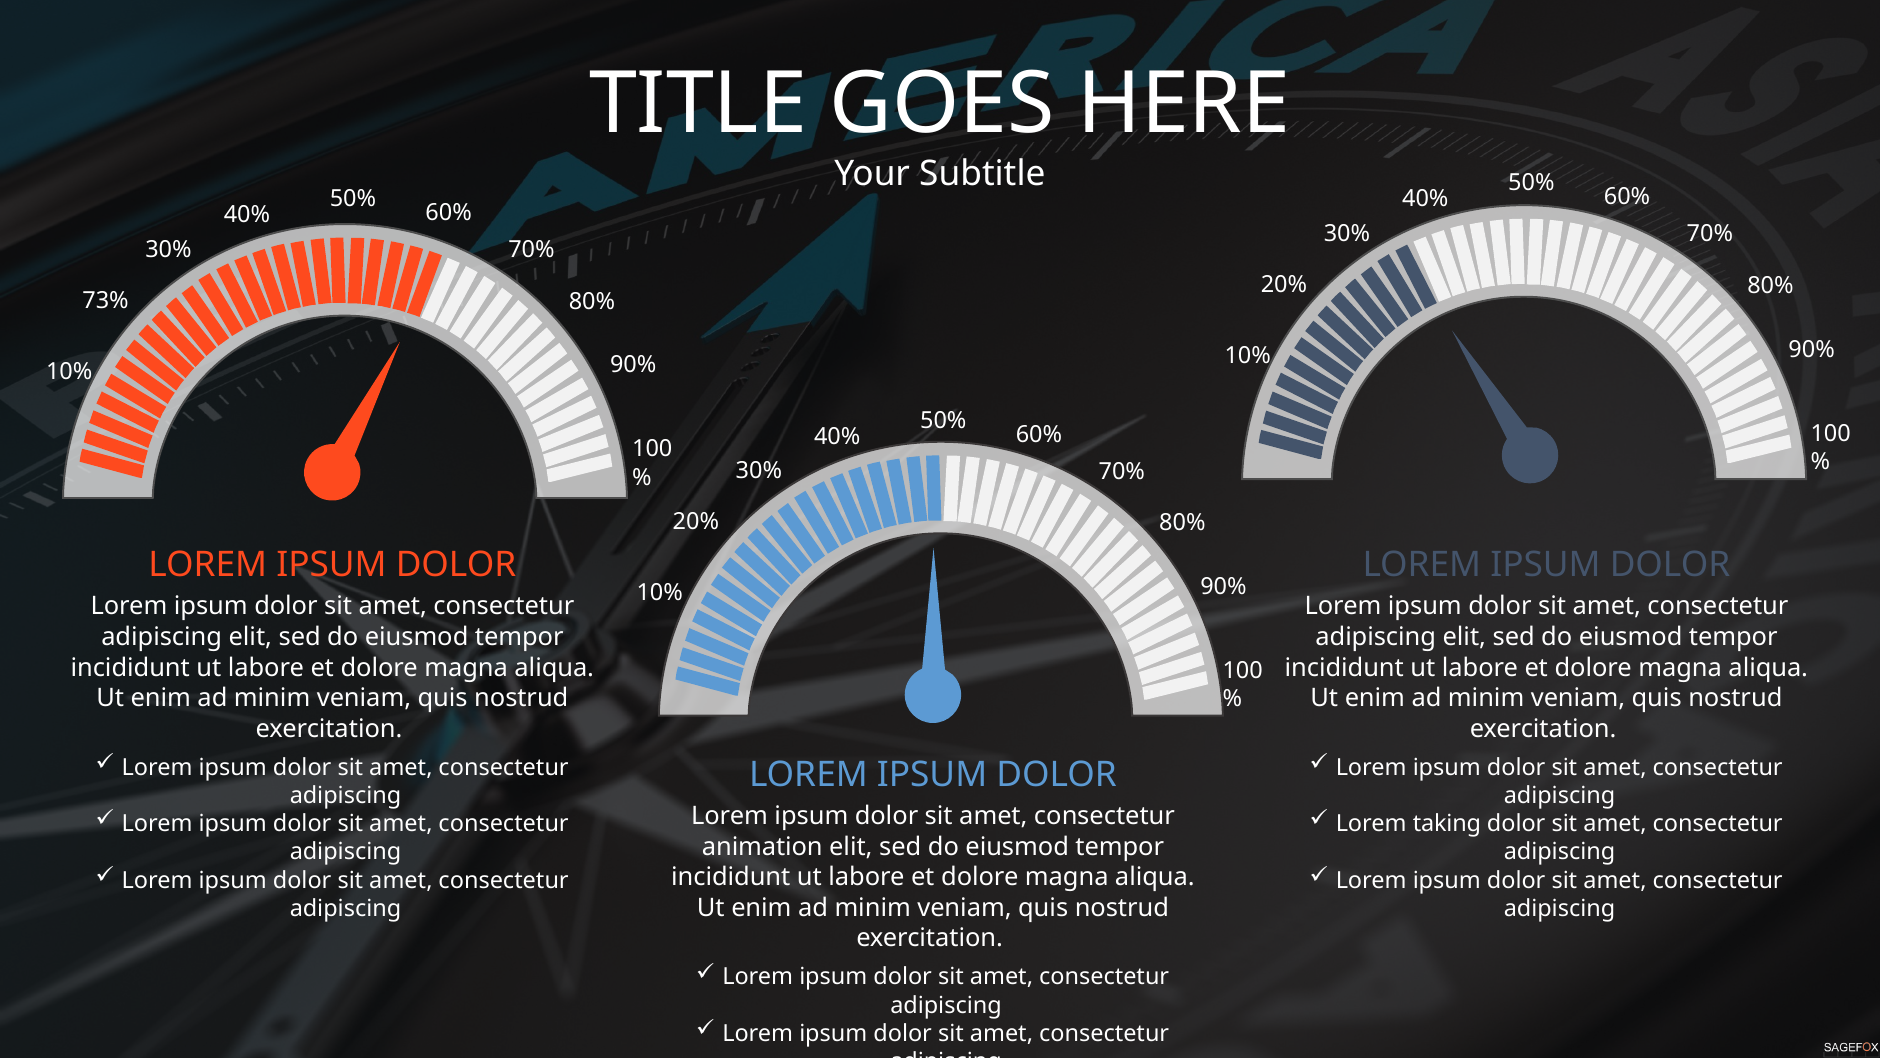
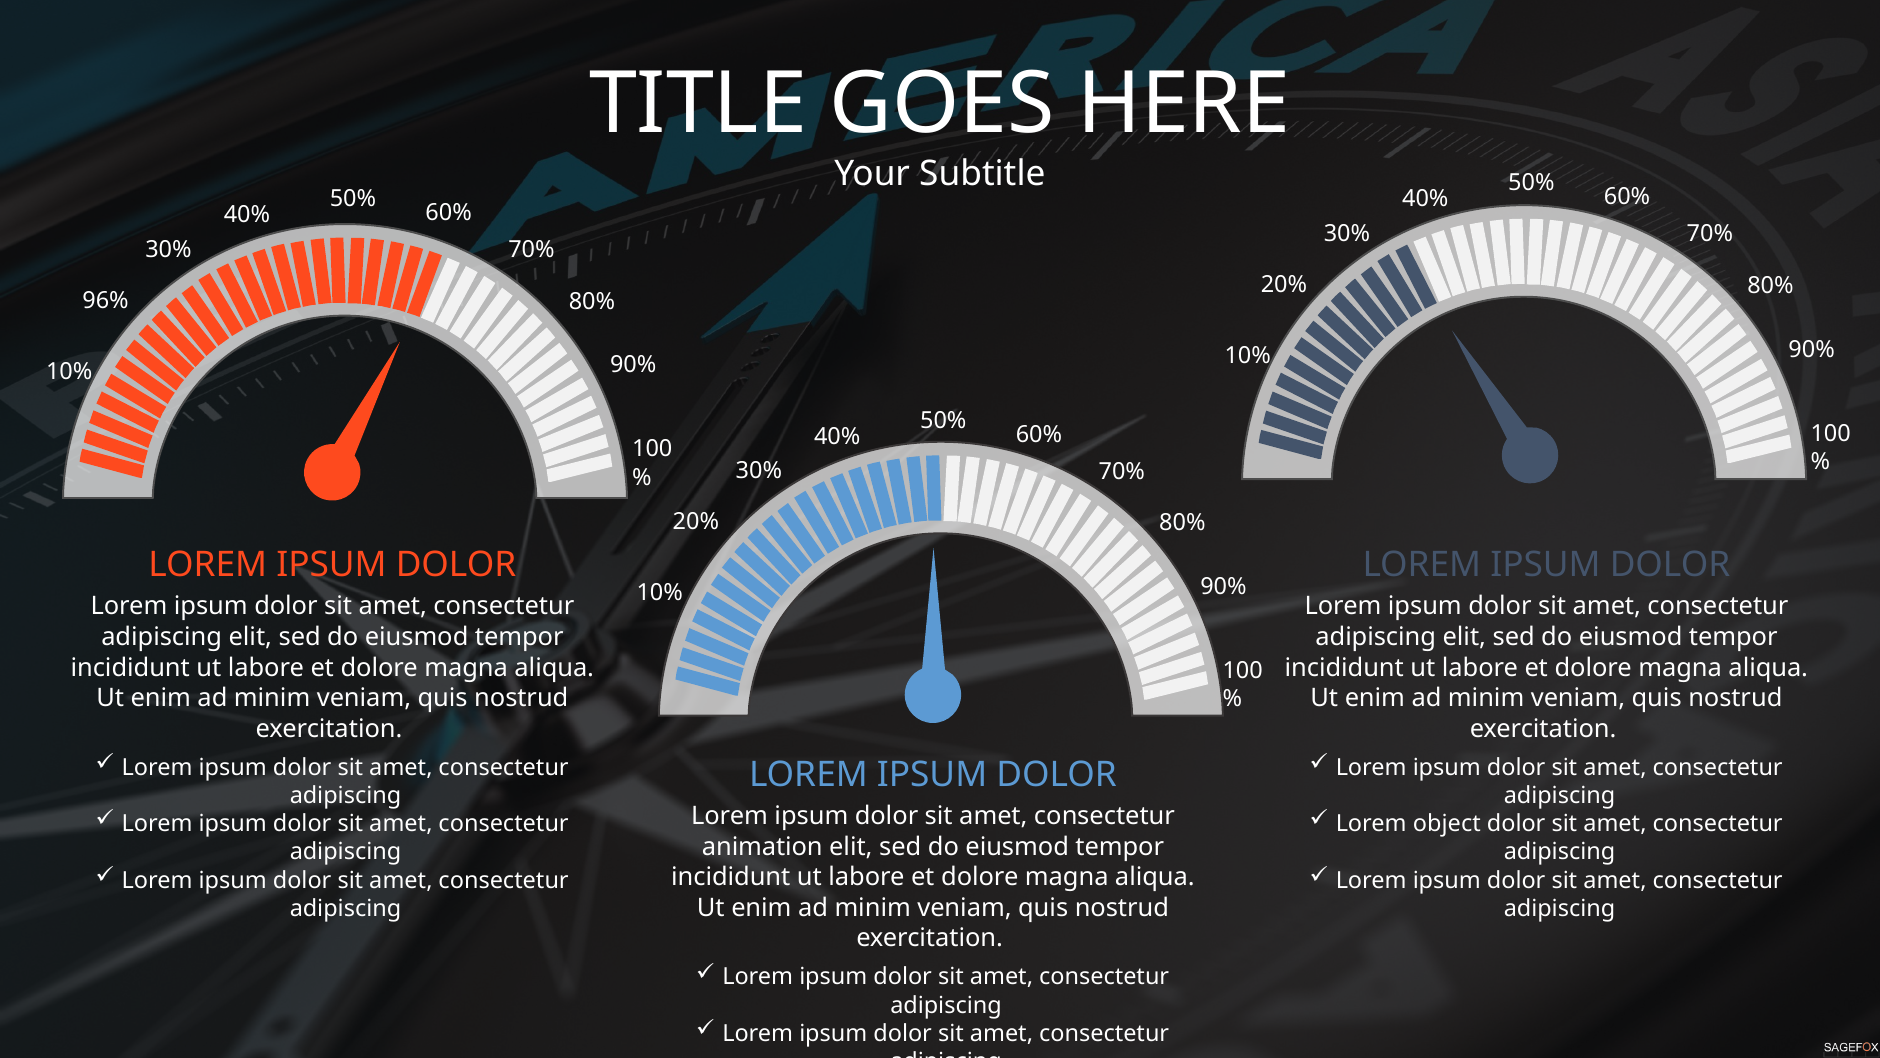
73%: 73% -> 96%
taking: taking -> object
